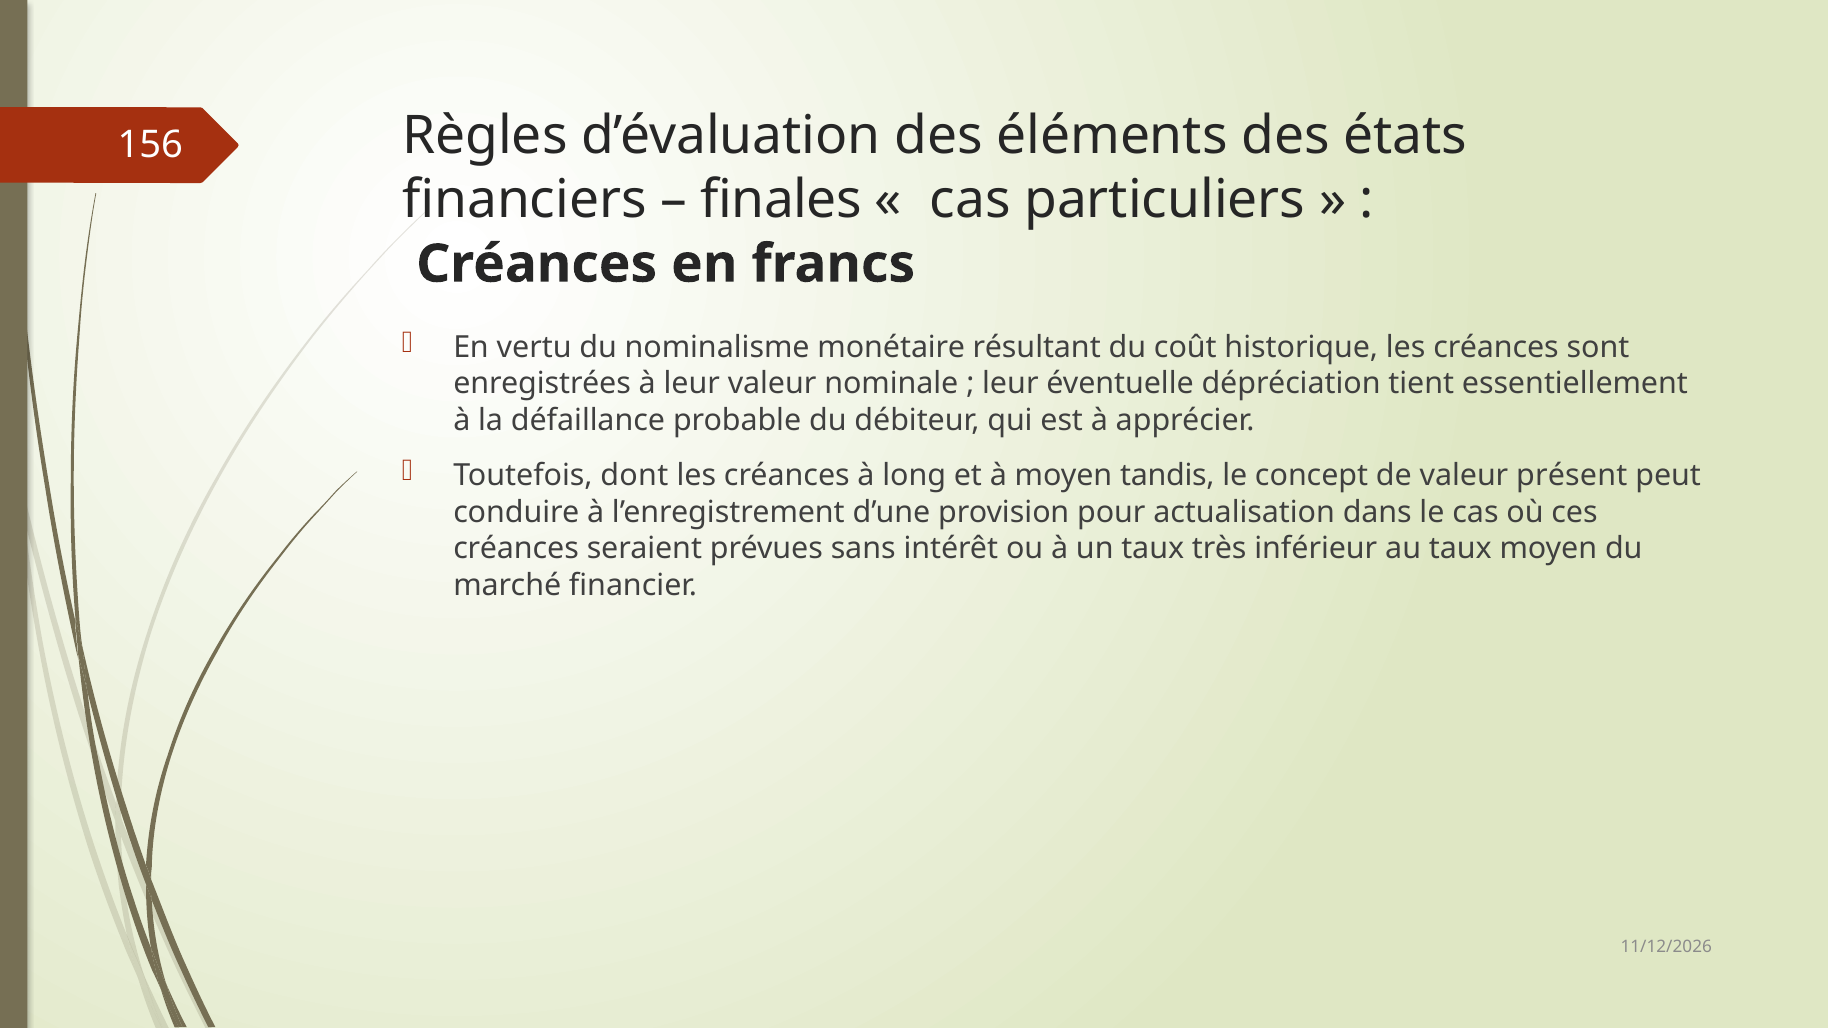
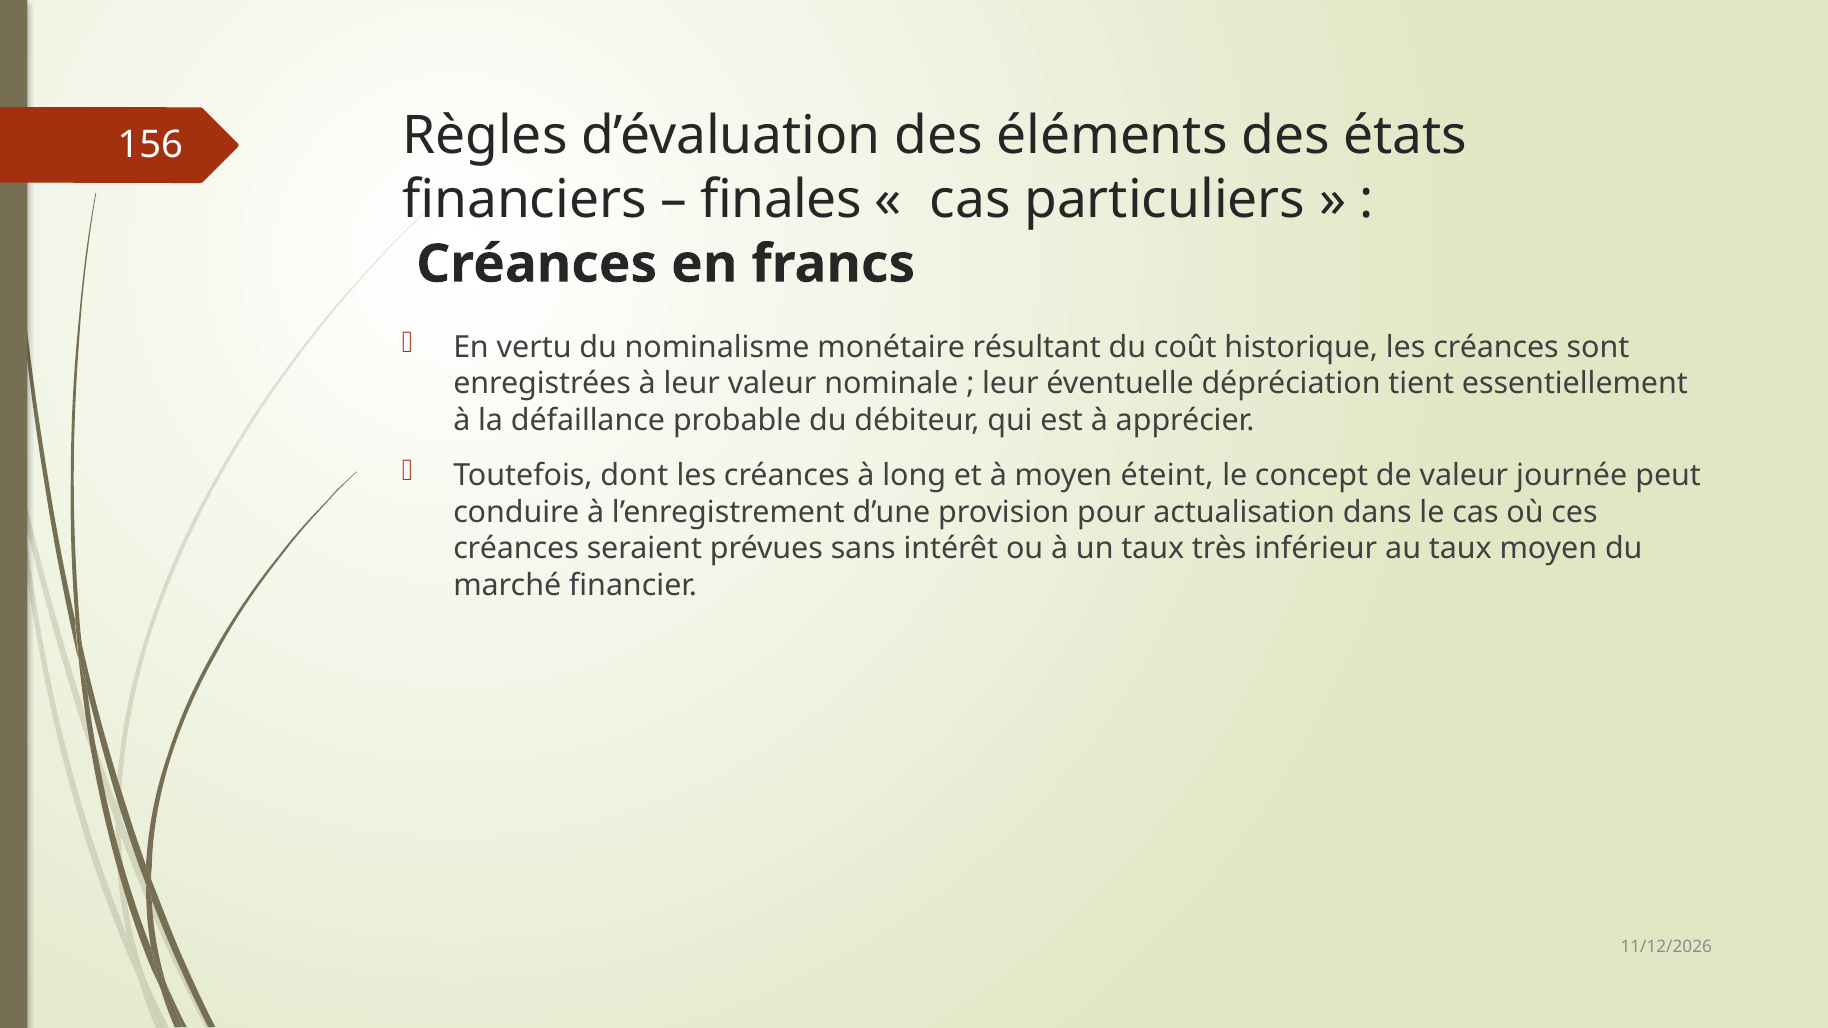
tandis: tandis -> éteint
présent: présent -> journée
